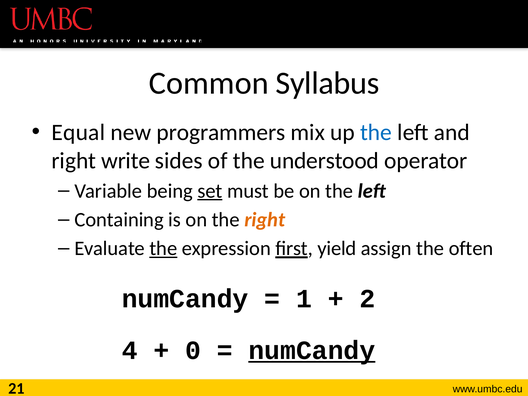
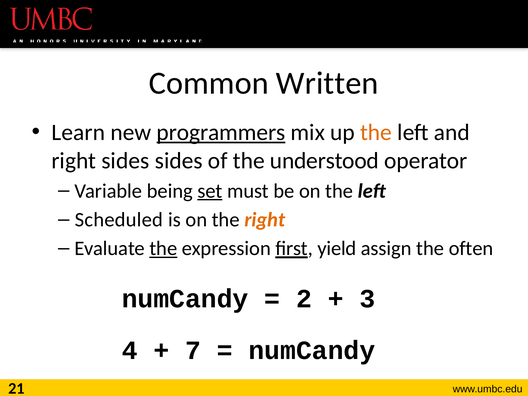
Syllabus: Syllabus -> Written
Equal: Equal -> Learn
programmers underline: none -> present
the at (376, 132) colour: blue -> orange
right write: write -> sides
Containing: Containing -> Scheduled
1: 1 -> 2
2: 2 -> 3
0: 0 -> 7
numCandy at (312, 350) underline: present -> none
